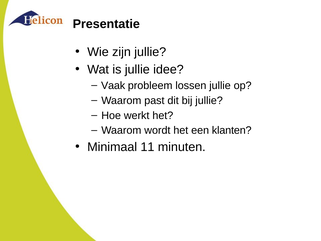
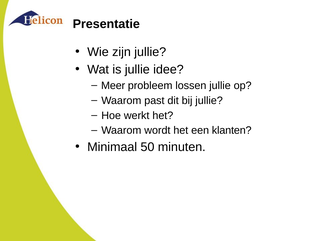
Vaak: Vaak -> Meer
11: 11 -> 50
